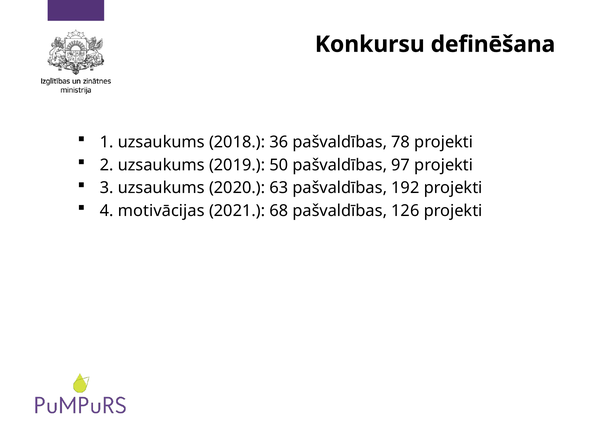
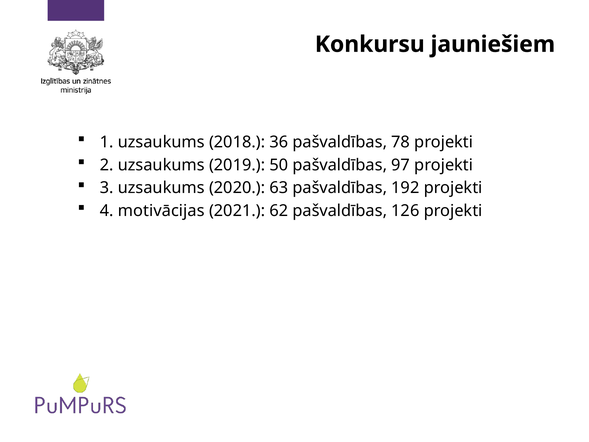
definēšana: definēšana -> jauniešiem
68: 68 -> 62
